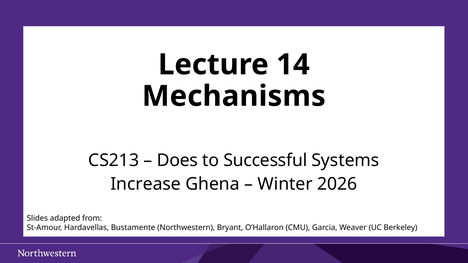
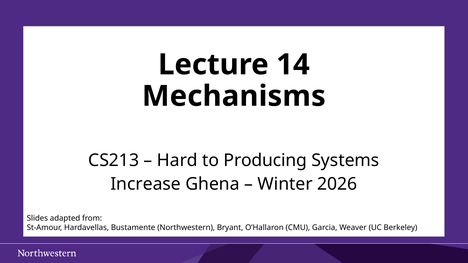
Does: Does -> Hard
Successful: Successful -> Producing
